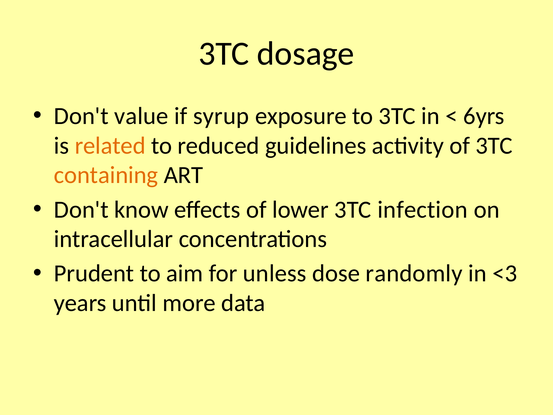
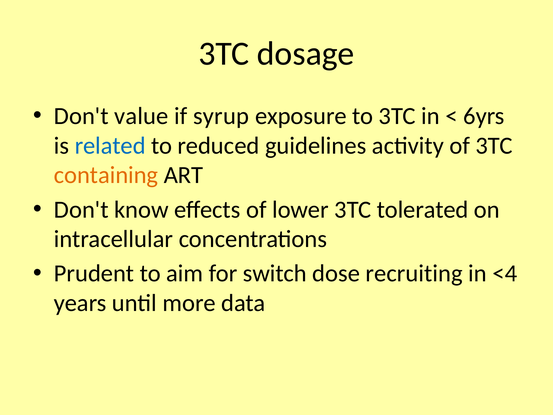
related colour: orange -> blue
infection: infection -> tolerated
unless: unless -> switch
randomly: randomly -> recruiting
<3: <3 -> <4
